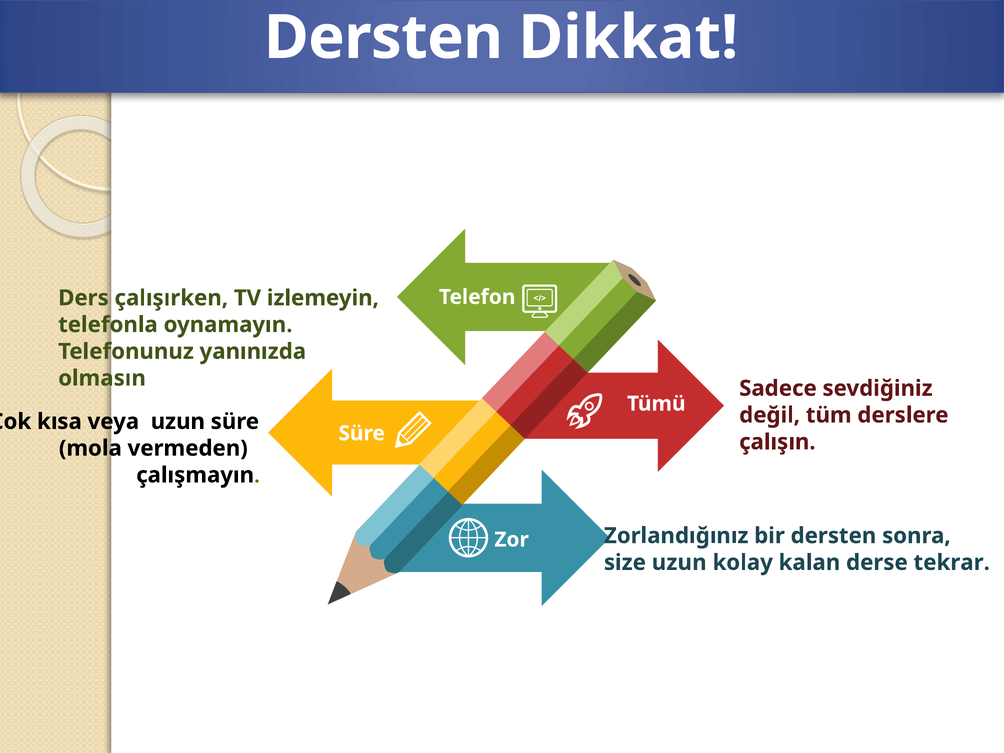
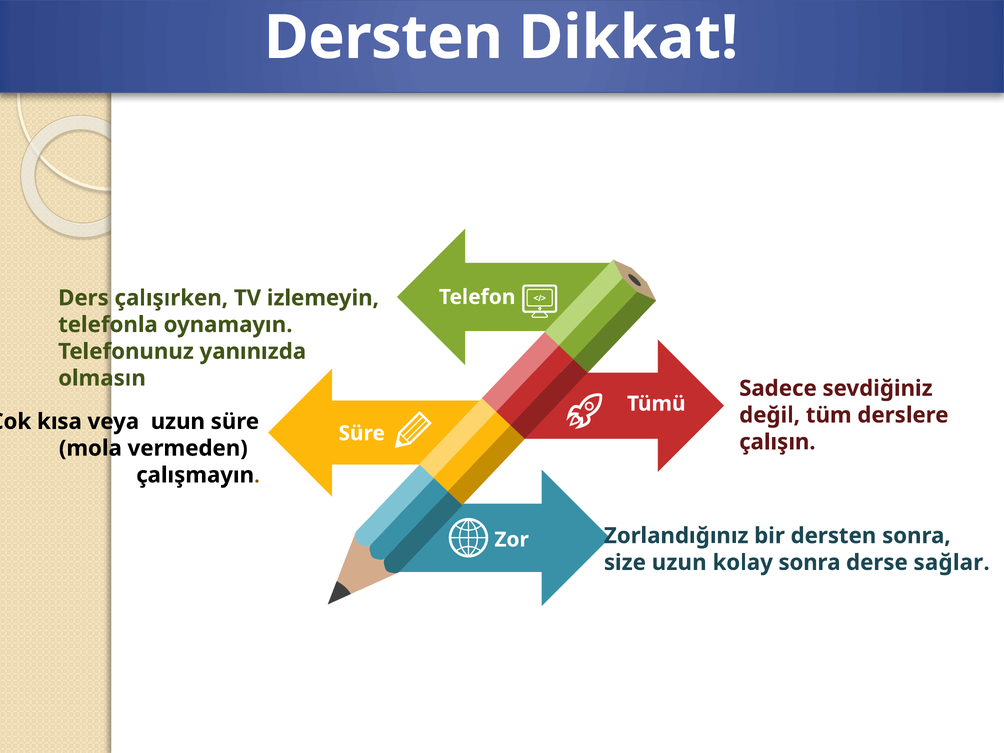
kolay kalan: kalan -> sonra
tekrar: tekrar -> sağlar
